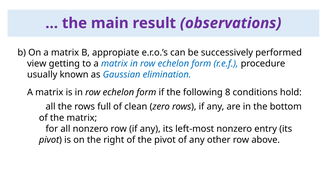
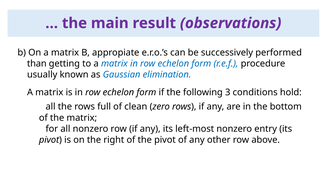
view: view -> than
8: 8 -> 3
